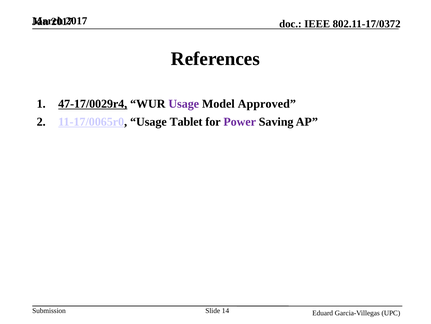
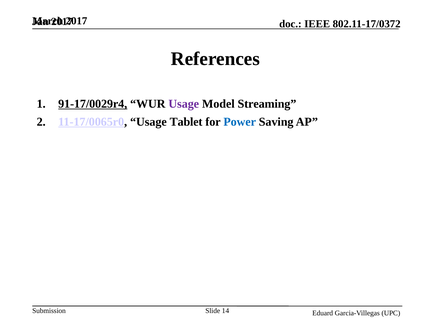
47-17/0029r4: 47-17/0029r4 -> 91-17/0029r4
Approved: Approved -> Streaming
Power colour: purple -> blue
